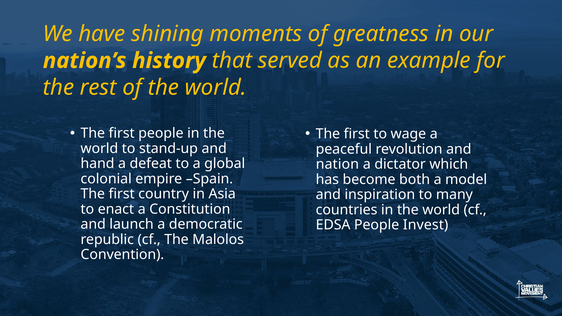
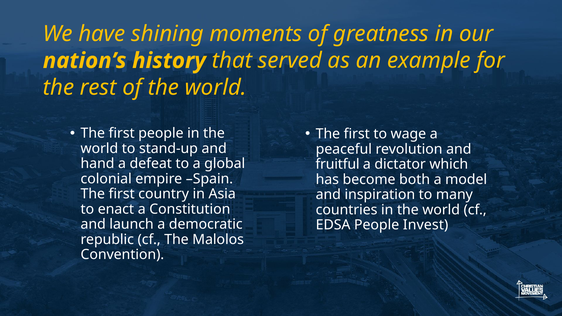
nation: nation -> fruitful
